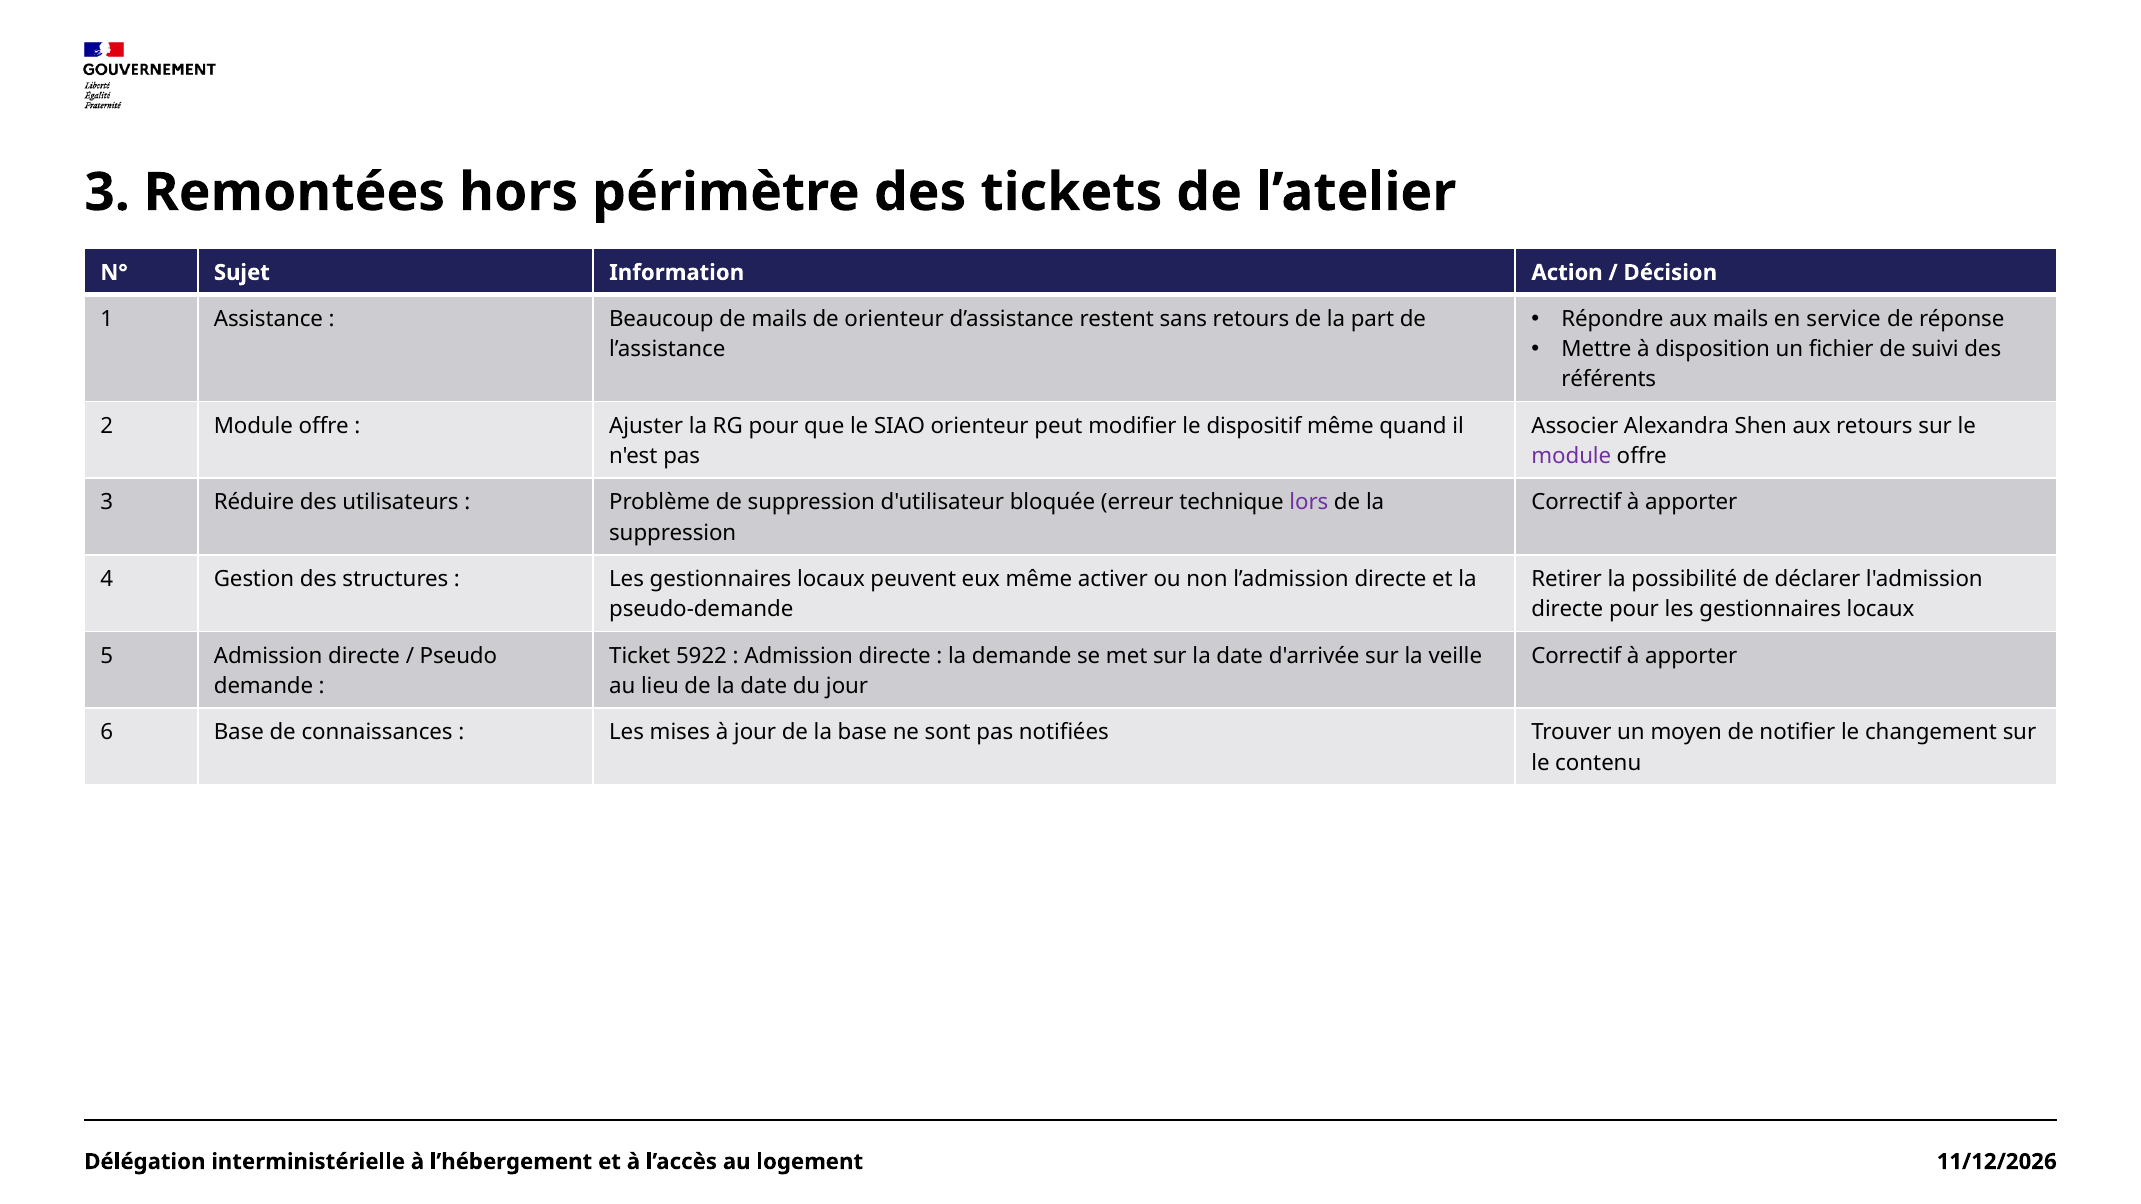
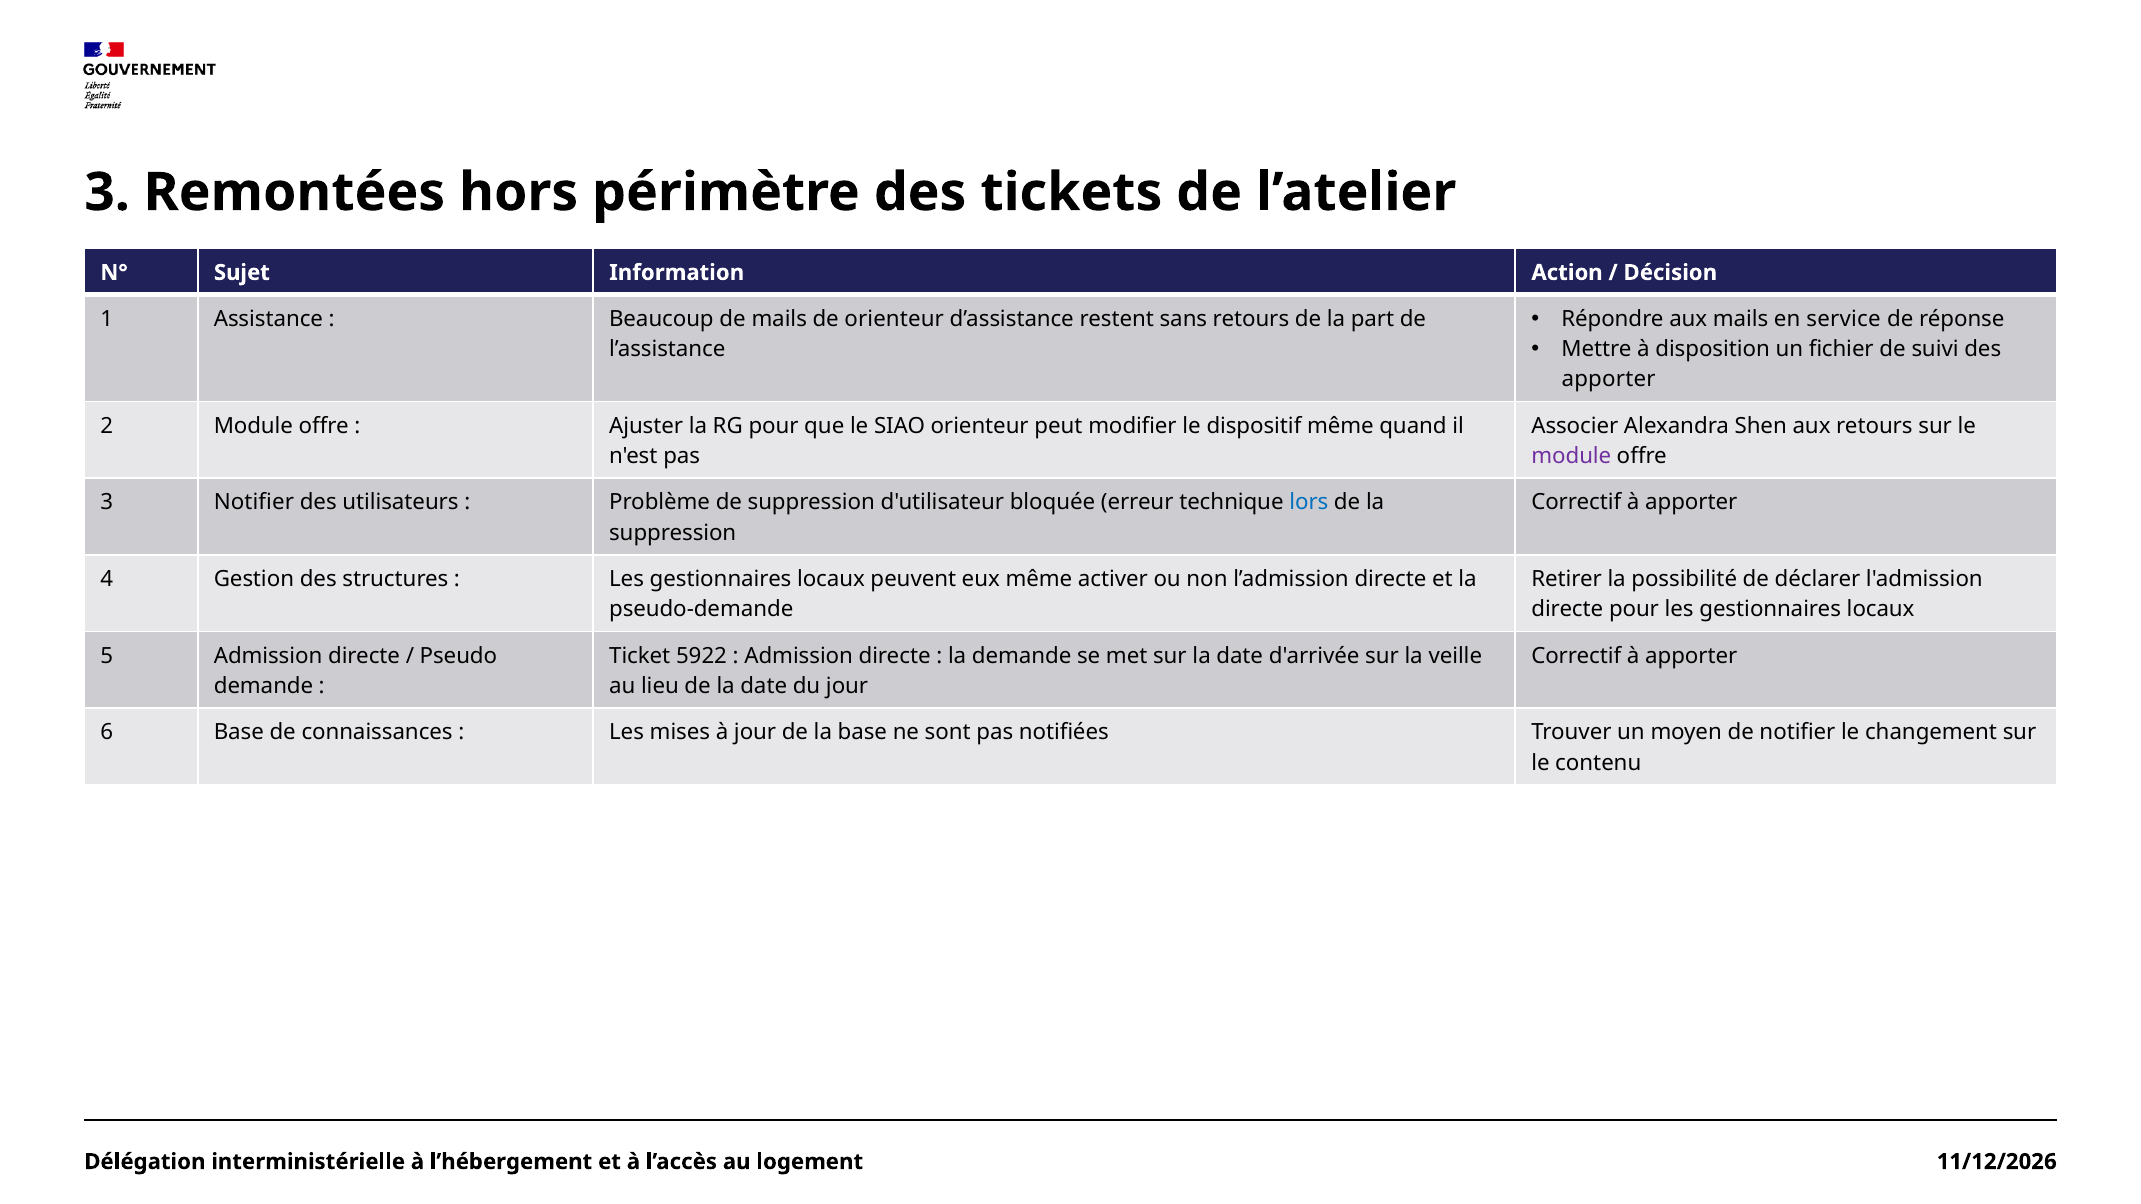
référents at (1609, 380): référents -> apporter
3 Réduire: Réduire -> Notifier
lors colour: purple -> blue
